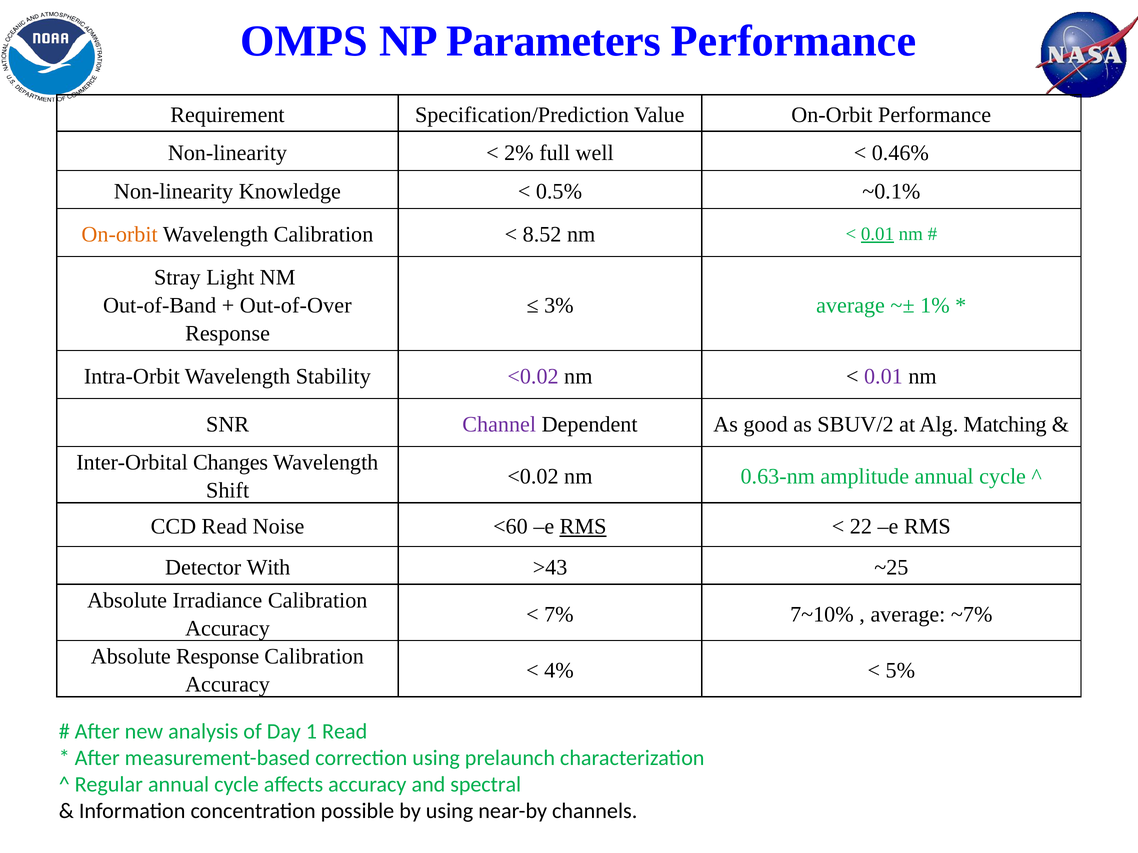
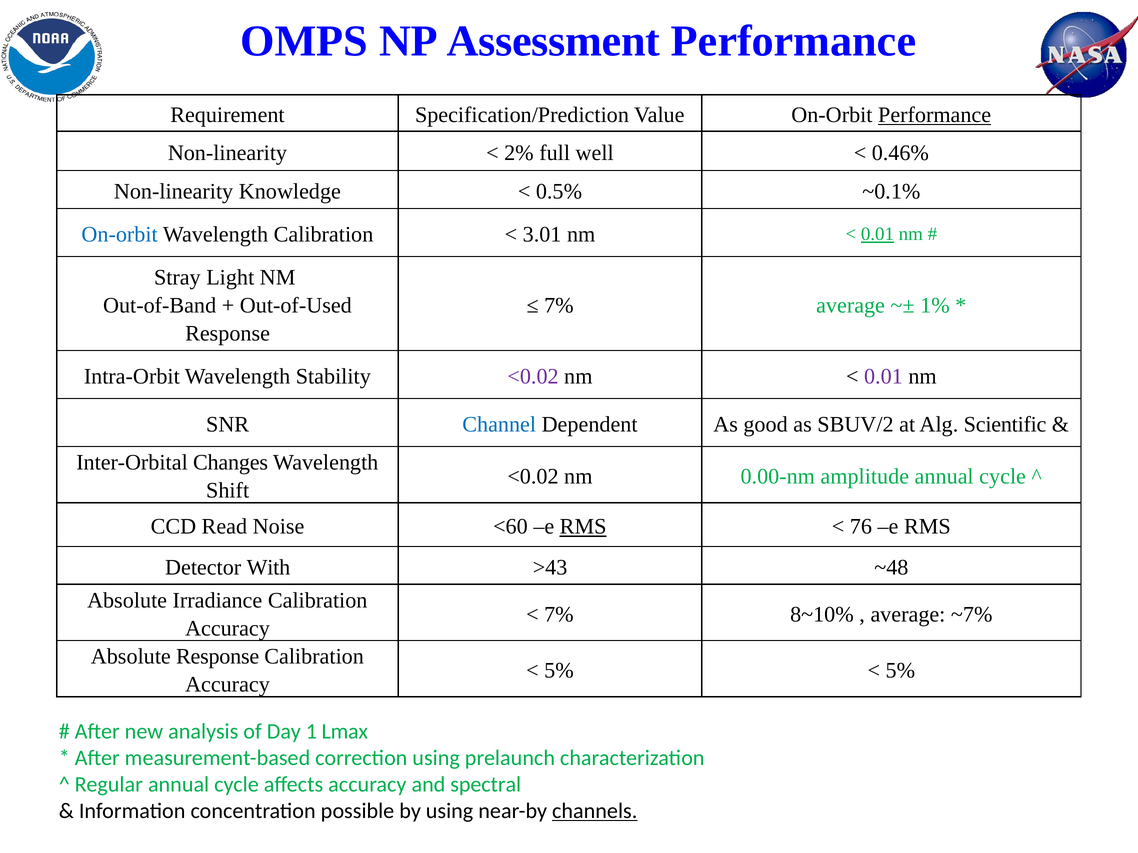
Parameters: Parameters -> Assessment
Performance at (935, 115) underline: none -> present
On-orbit at (120, 235) colour: orange -> blue
8.52: 8.52 -> 3.01
Out-of-Over: Out-of-Over -> Out-of-Used
3% at (559, 306): 3% -> 7%
Channel colour: purple -> blue
Matching: Matching -> Scientific
0.63-nm: 0.63-nm -> 0.00-nm
22: 22 -> 76
~25: ~25 -> ~48
7~10%: 7~10% -> 8~10%
4% at (559, 671): 4% -> 5%
1 Read: Read -> Lmax
channels underline: none -> present
